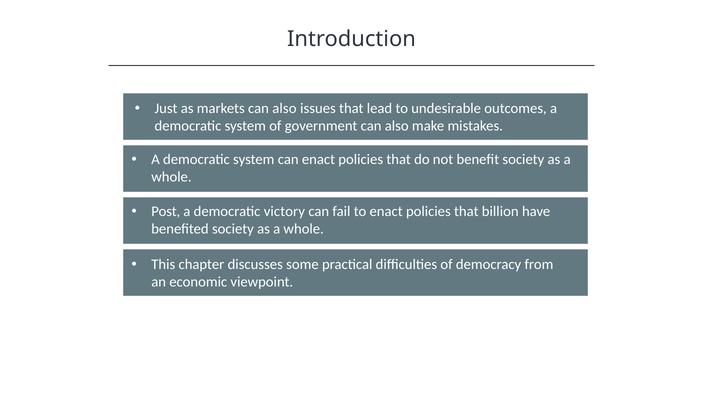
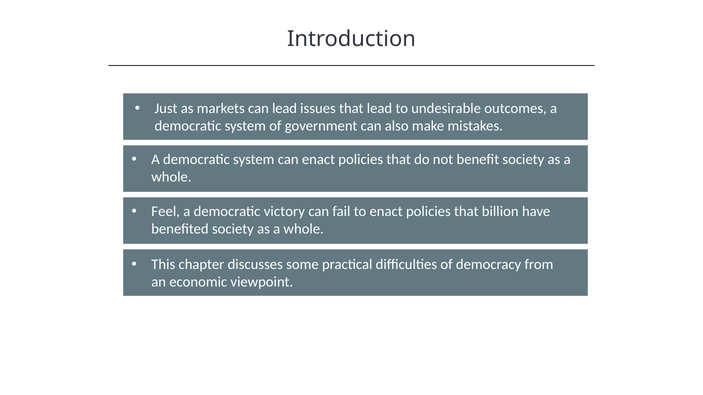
markets can also: also -> lead
Post: Post -> Feel
